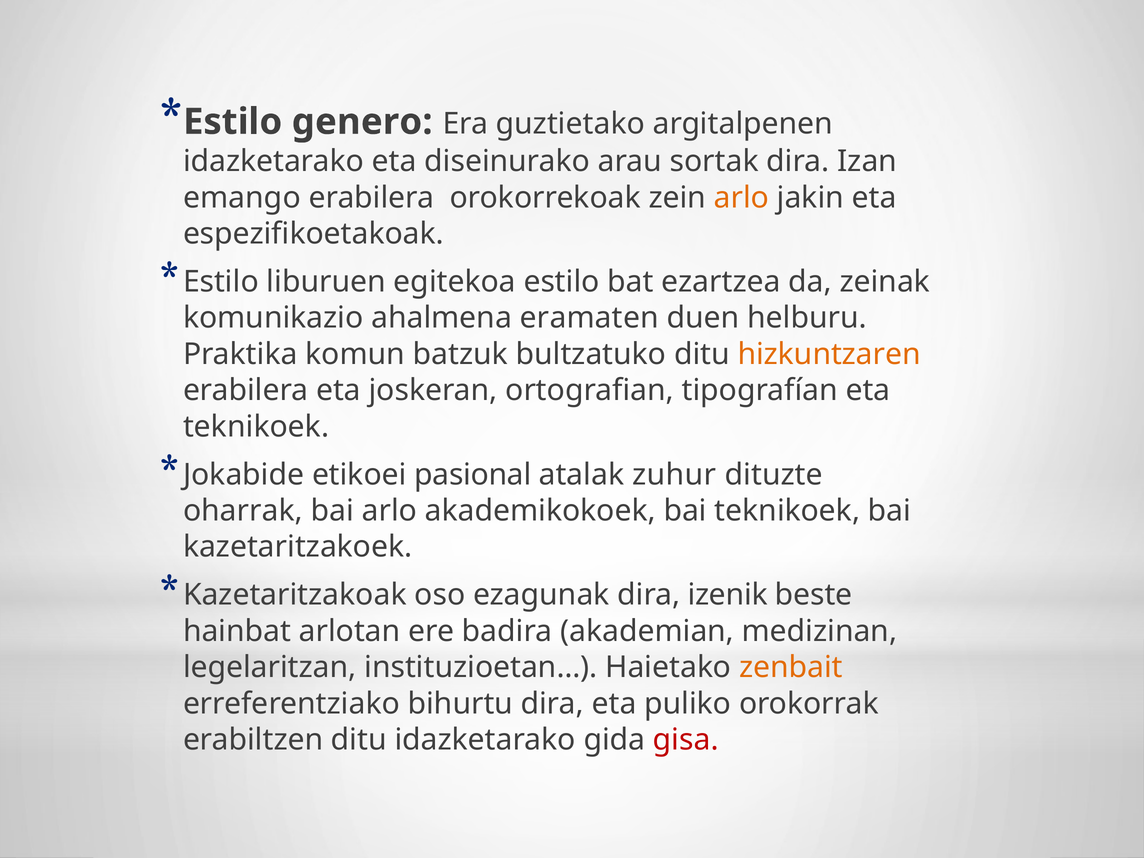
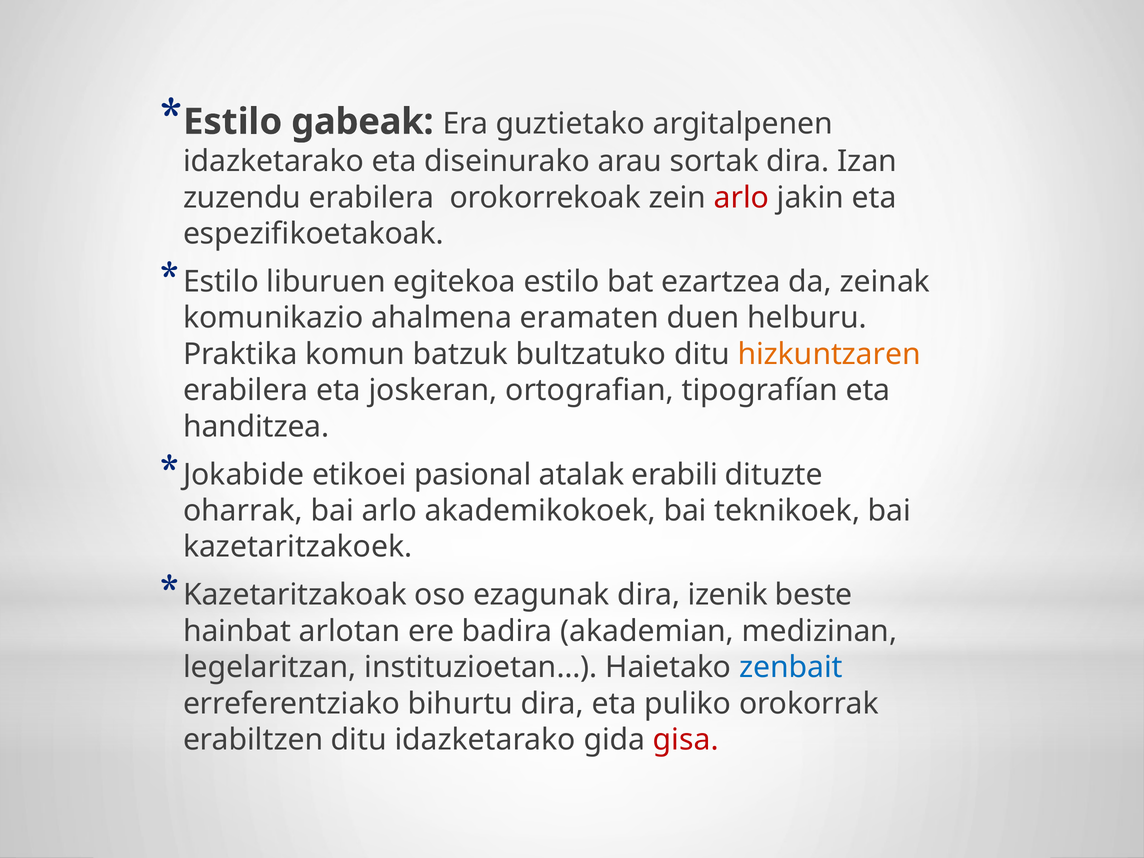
genero: genero -> gabeak
emango: emango -> zuzendu
arlo at (741, 198) colour: orange -> red
teknikoek at (256, 427): teknikoek -> handitzea
zuhur: zuhur -> erabili
zenbait colour: orange -> blue
